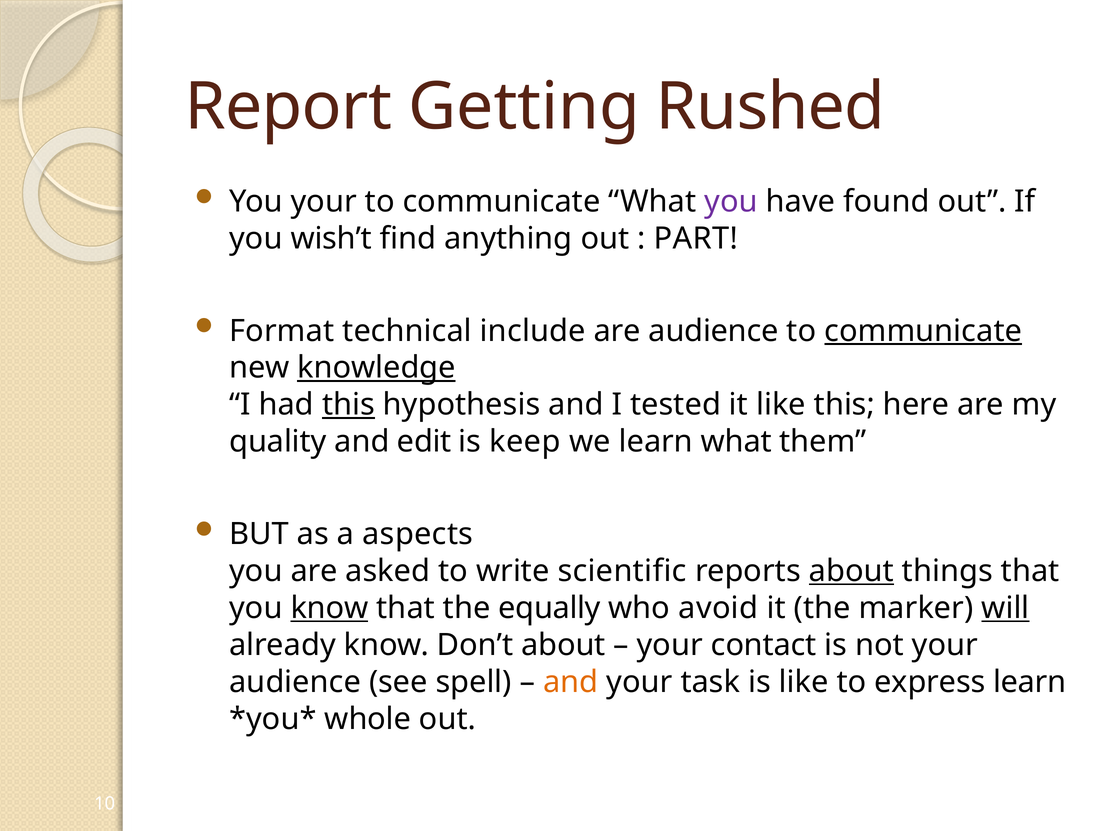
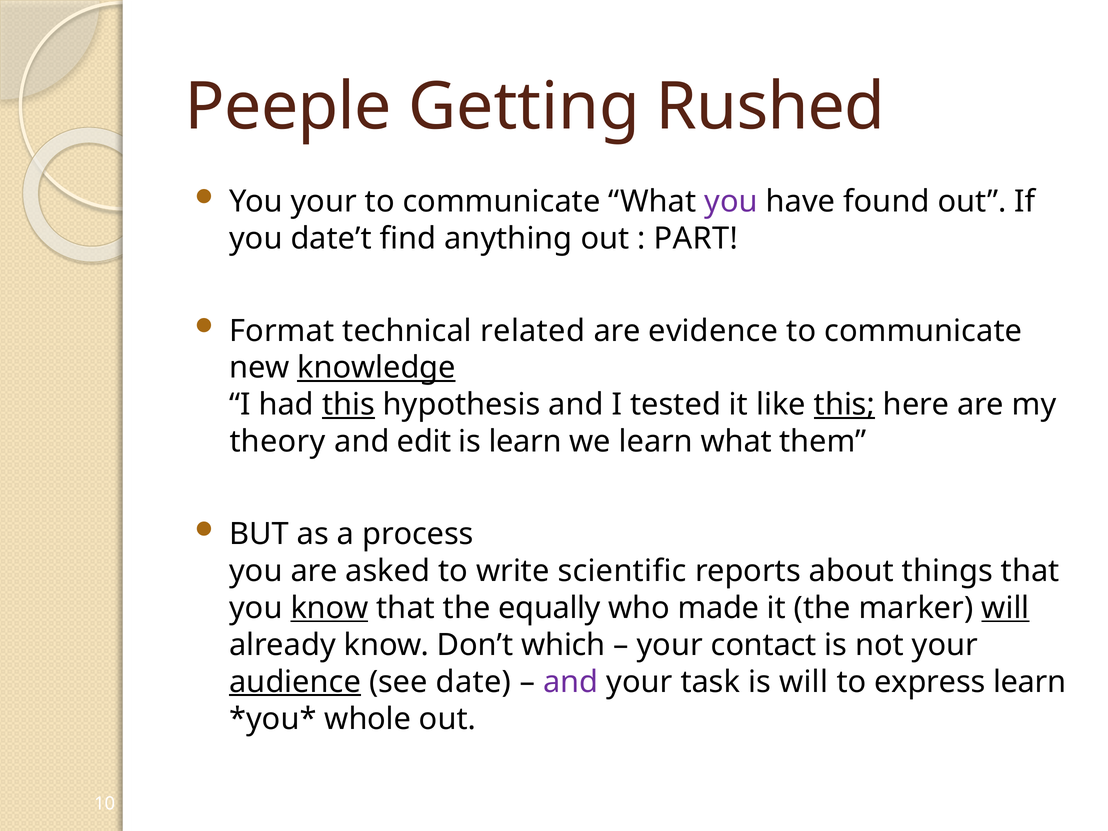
Report: Report -> Peeple
wish’t: wish’t -> date’t
include: include -> related
are audience: audience -> evidence
communicate at (923, 331) underline: present -> none
this at (844, 405) underline: none -> present
quality: quality -> theory
is keep: keep -> learn
aspects: aspects -> process
about at (851, 571) underline: present -> none
avoid: avoid -> made
Don’t about: about -> which
audience at (295, 682) underline: none -> present
spell: spell -> date
and at (571, 682) colour: orange -> purple
is like: like -> will
